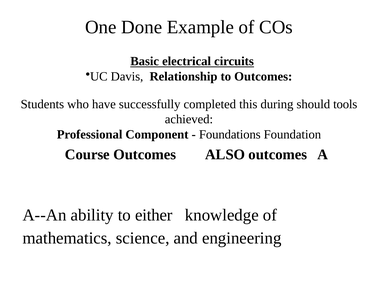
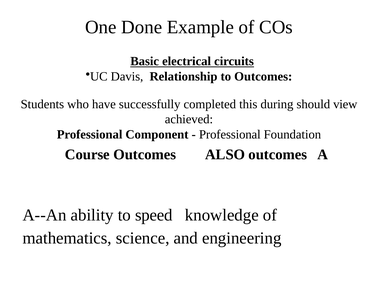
tools: tools -> view
Foundations at (230, 134): Foundations -> Professional
either: either -> speed
